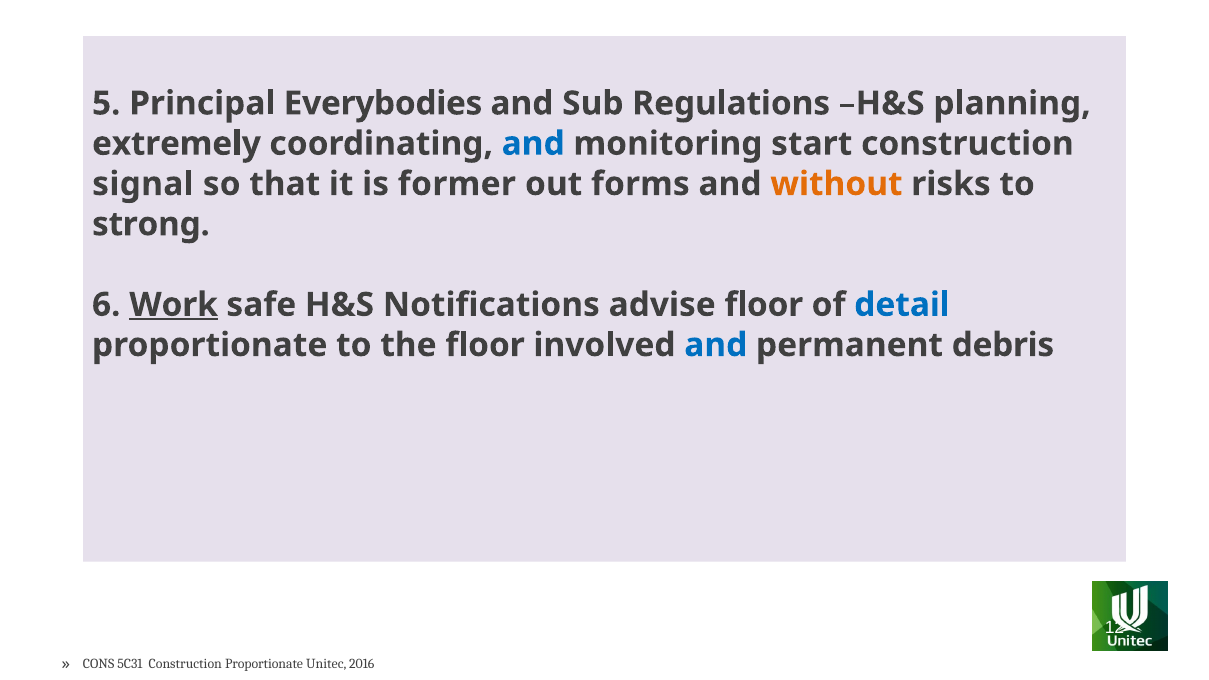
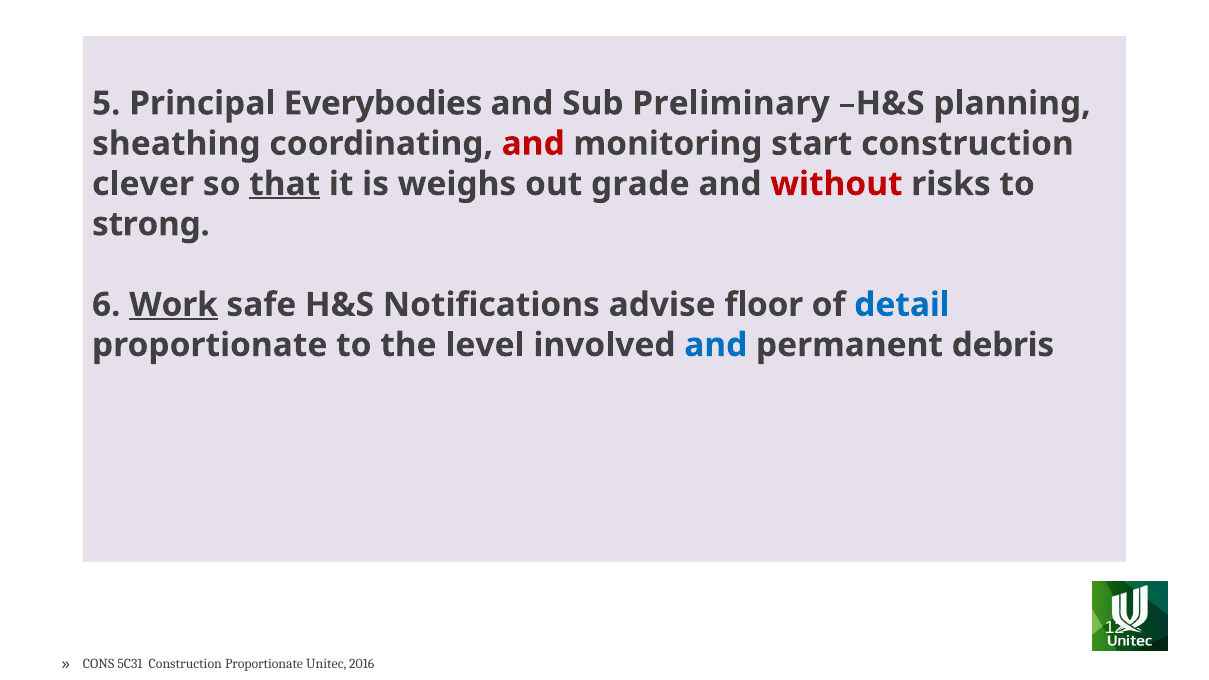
Regulations: Regulations -> Preliminary
extremely: extremely -> sheathing
and at (533, 144) colour: blue -> red
signal: signal -> clever
that underline: none -> present
former: former -> weighs
forms: forms -> grade
without colour: orange -> red
the floor: floor -> level
